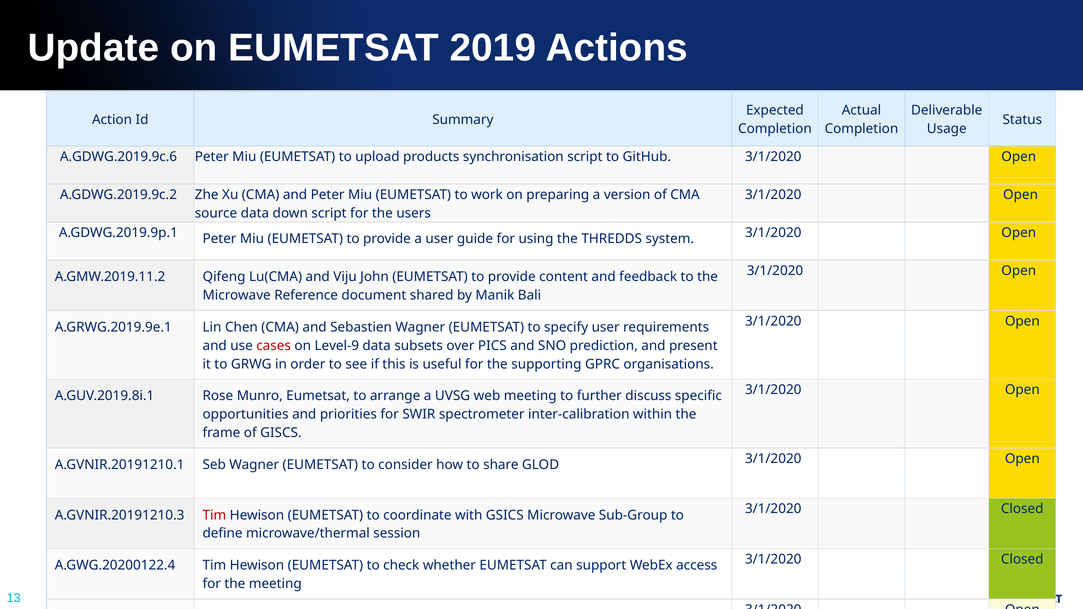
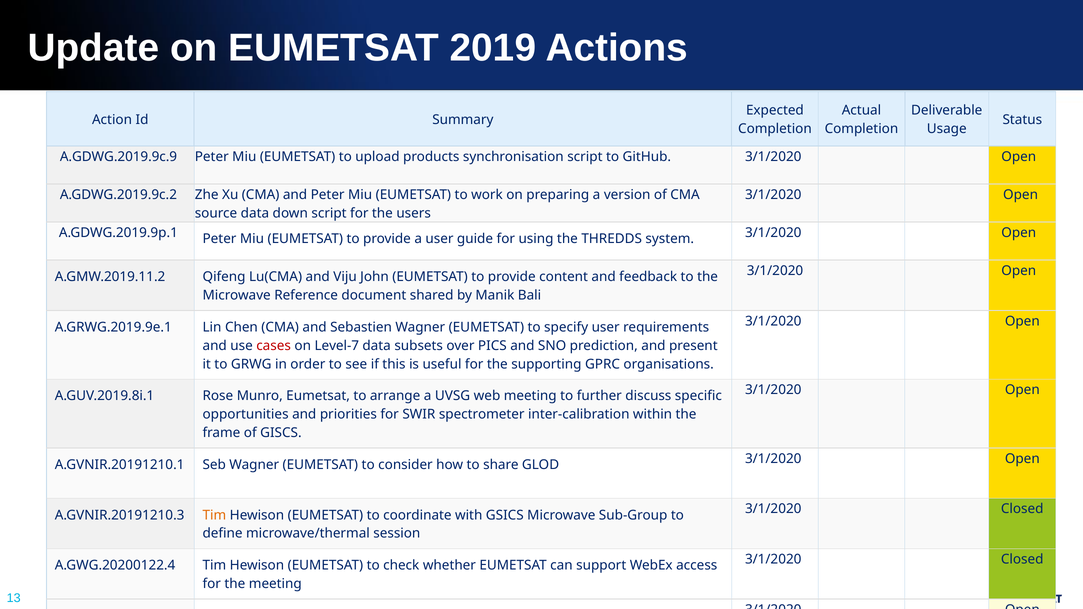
A.GDWG.2019.9c.6: A.GDWG.2019.9c.6 -> A.GDWG.2019.9c.9
Level-9: Level-9 -> Level-7
Tim at (214, 515) colour: red -> orange
